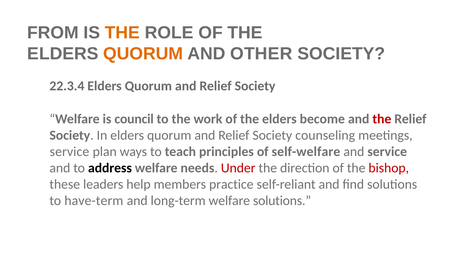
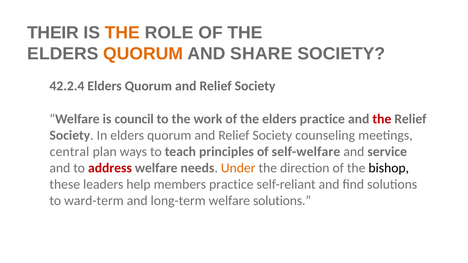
FROM: FROM -> THEIR
OTHER: OTHER -> SHARE
22.3.4: 22.3.4 -> 42.2.4
elders become: become -> practice
service at (69, 152): service -> central
address colour: black -> red
Under colour: red -> orange
bishop colour: red -> black
have-term: have-term -> ward-term
